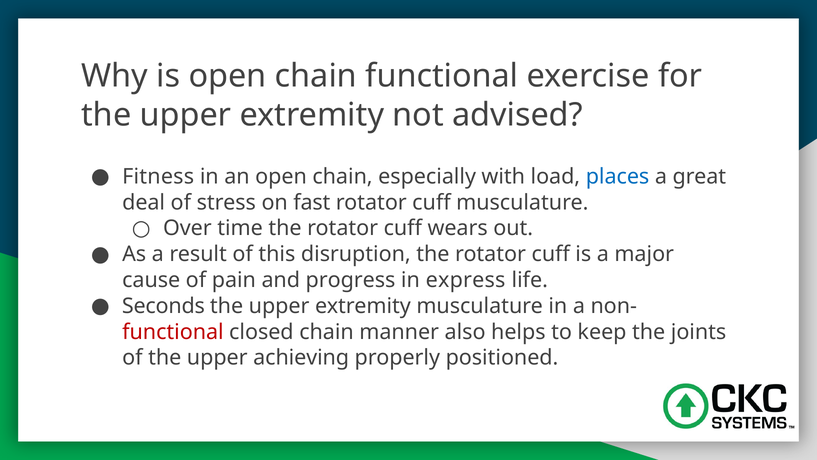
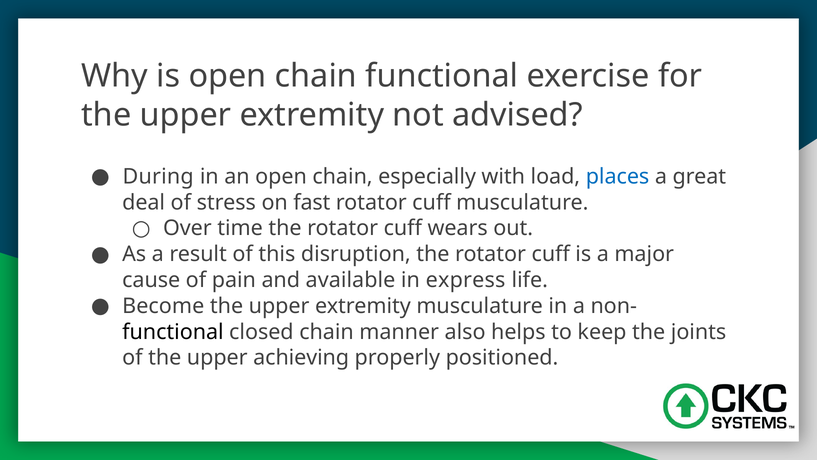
Fitness: Fitness -> During
progress: progress -> available
Seconds: Seconds -> Become
functional at (173, 332) colour: red -> black
